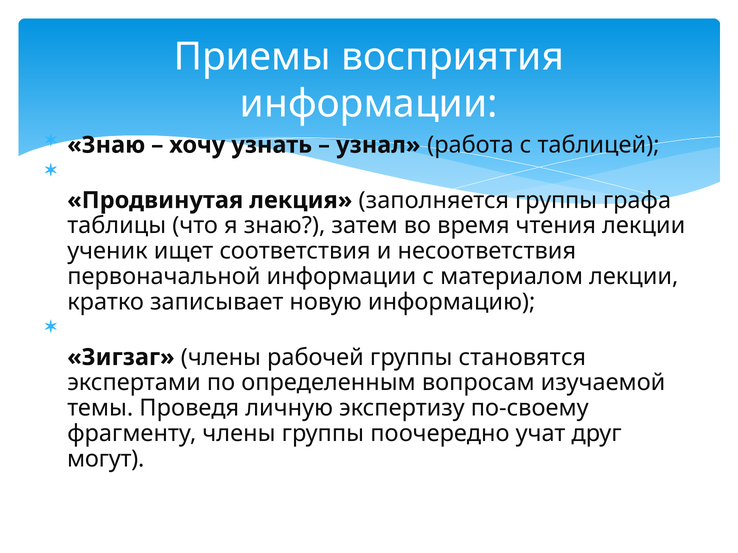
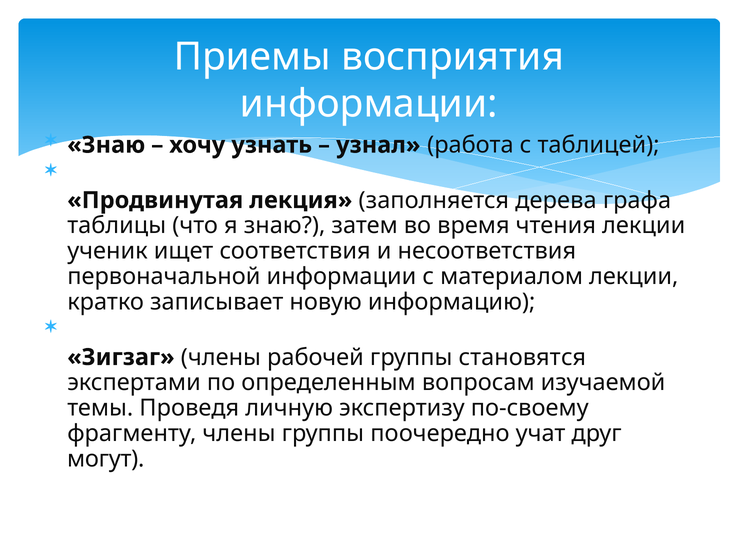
заполняется группы: группы -> дерева
